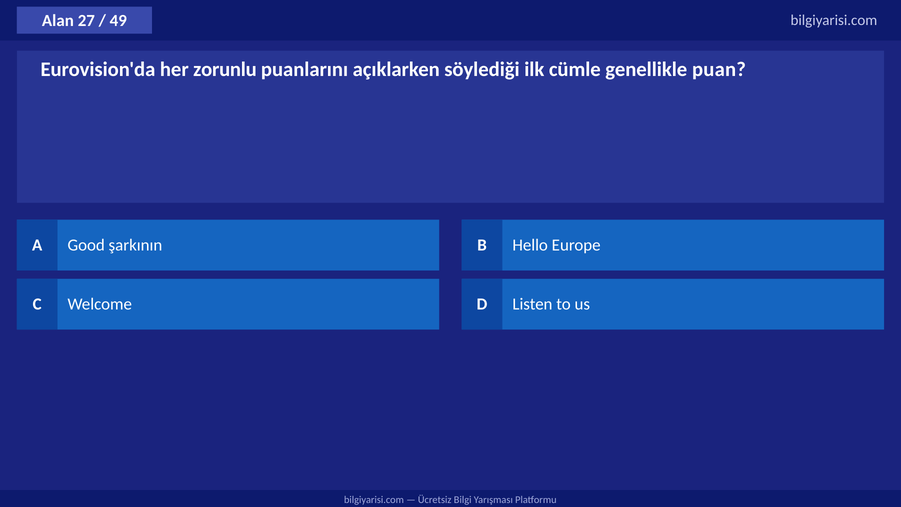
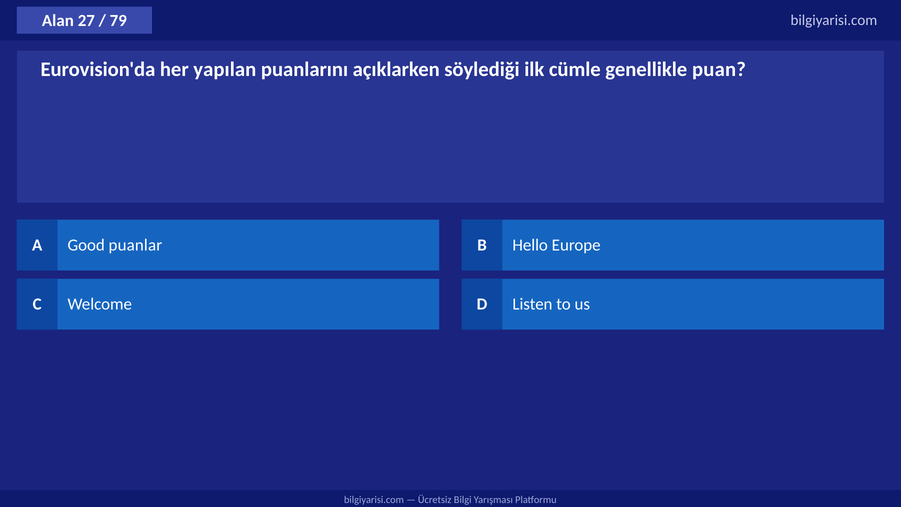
49: 49 -> 79
zorunlu: zorunlu -> yapılan
şarkının: şarkının -> puanlar
